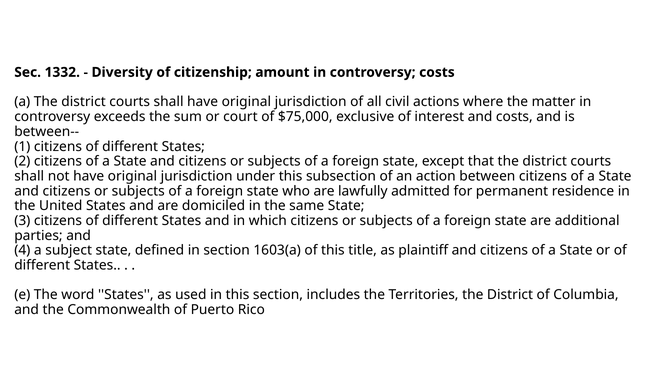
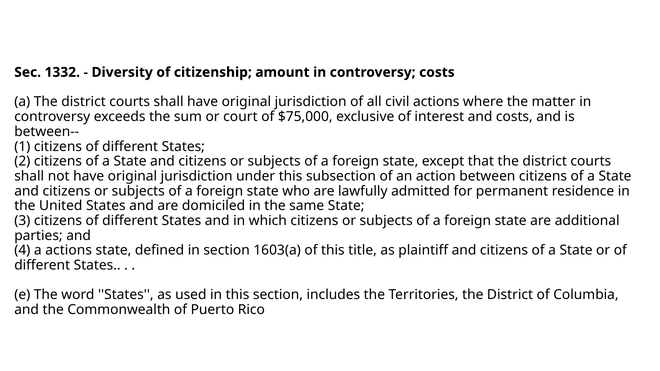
a subject: subject -> actions
